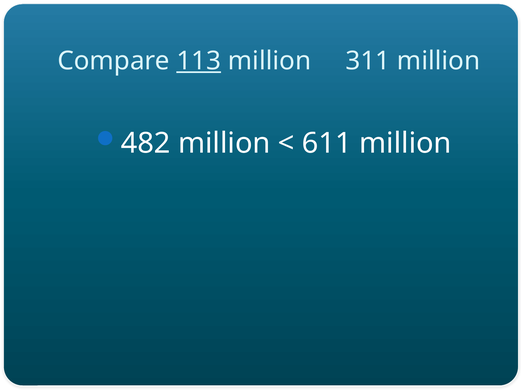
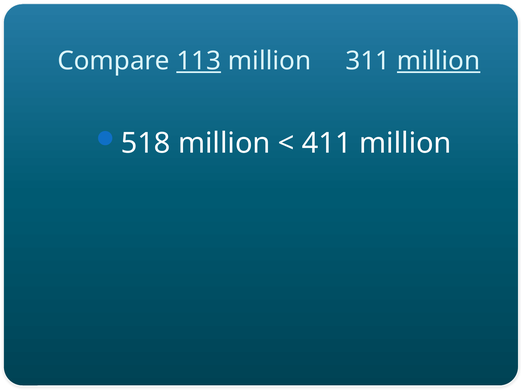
million at (439, 61) underline: none -> present
482: 482 -> 518
611: 611 -> 411
